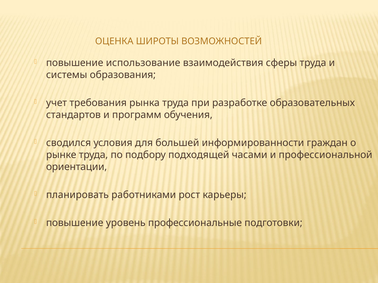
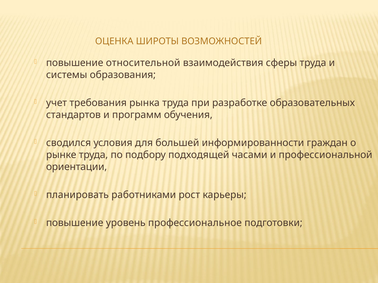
использование: использование -> относительной
профессиональные: профессиональные -> профессиональное
